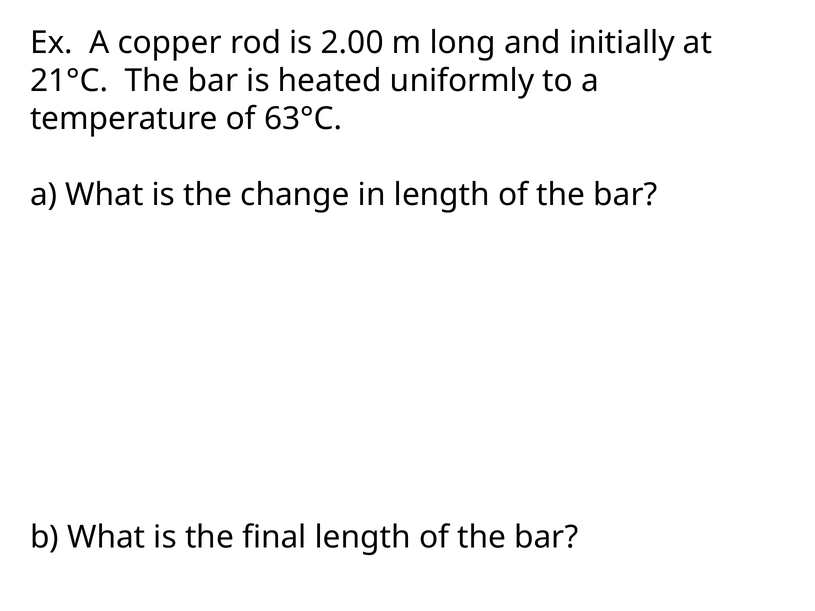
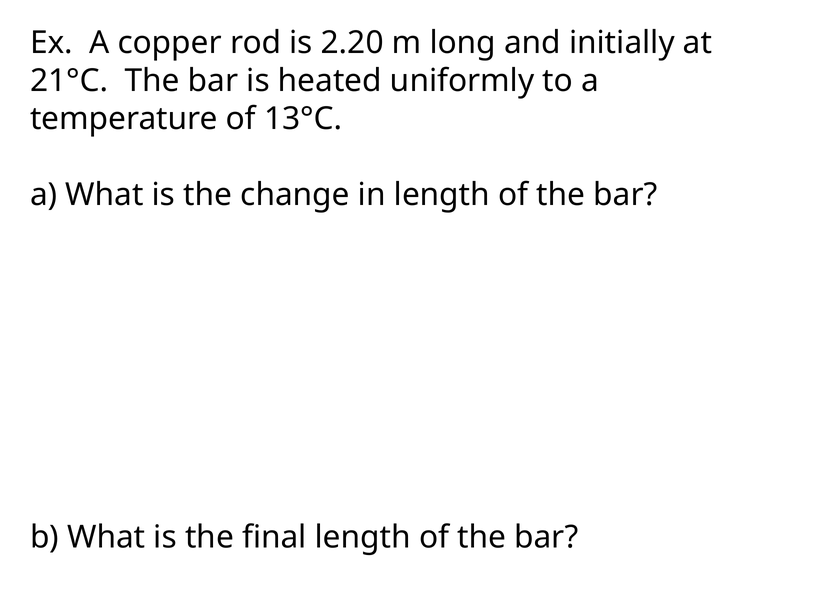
2.00: 2.00 -> 2.20
63°C: 63°C -> 13°C
